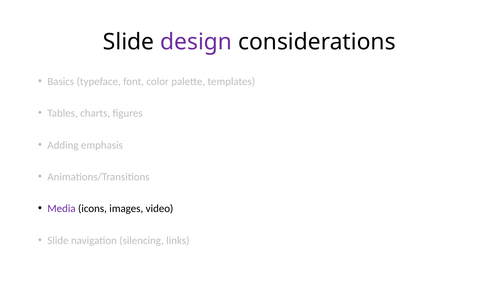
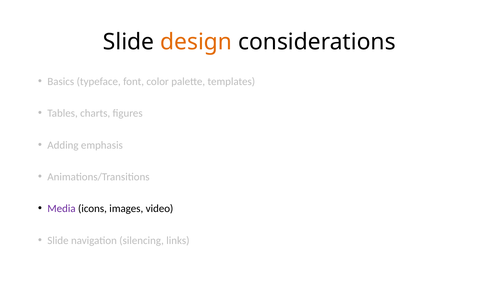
design colour: purple -> orange
